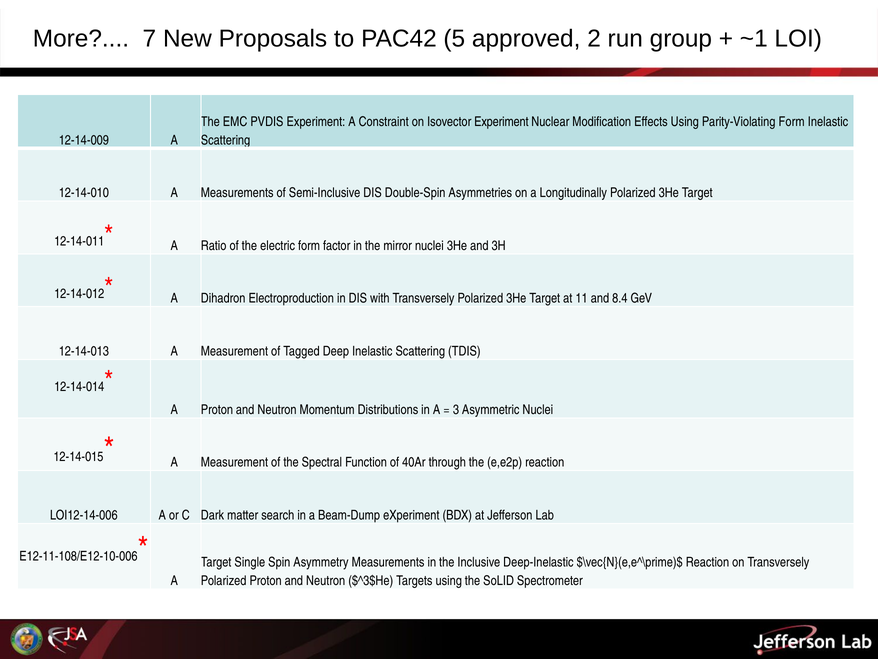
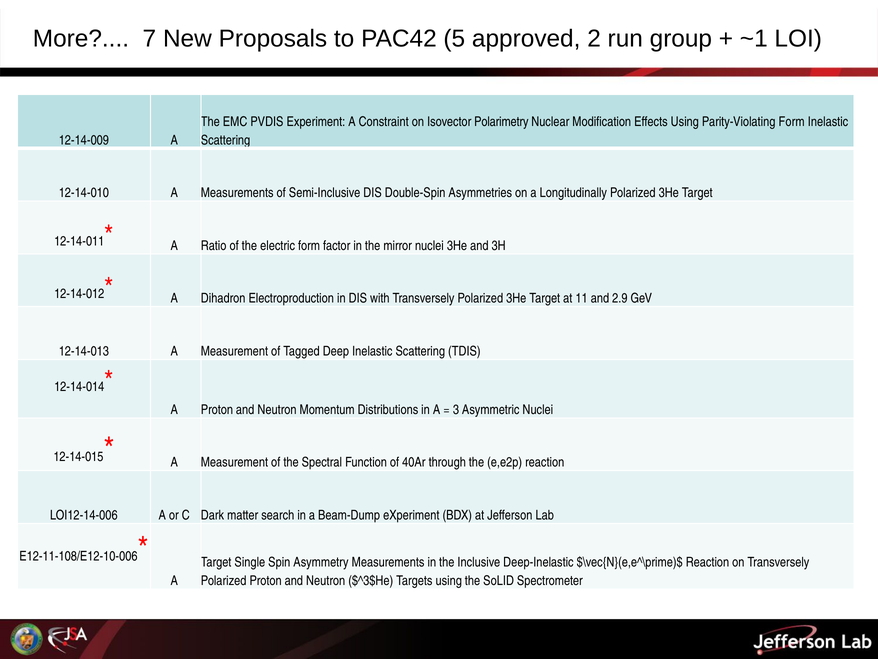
Isovector Experiment: Experiment -> Polarimetry
8.4: 8.4 -> 2.9
